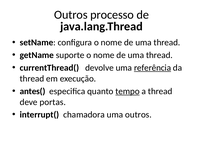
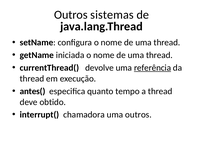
processo: processo -> sistemas
suporte: suporte -> iniciada
tempo underline: present -> none
portas: portas -> obtido
